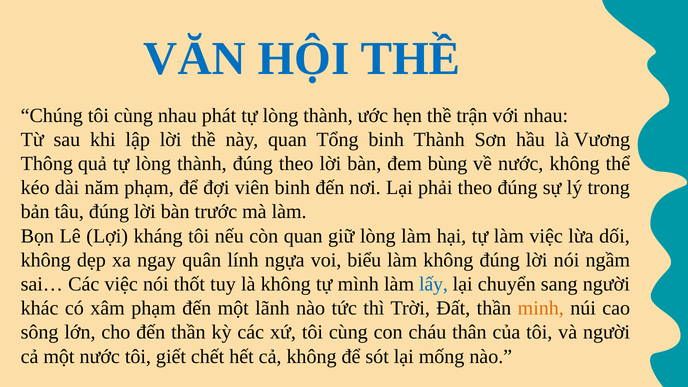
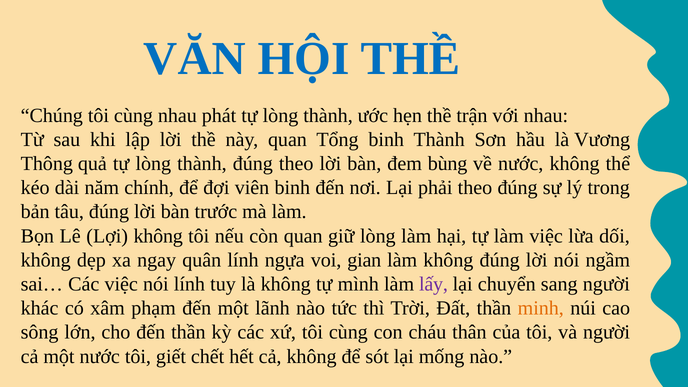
năm phạm: phạm -> chính
Lợi kháng: kháng -> không
biểu: biểu -> gian
nói thốt: thốt -> lính
lấy colour: blue -> purple
